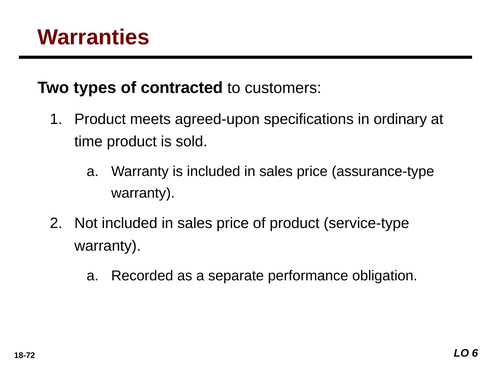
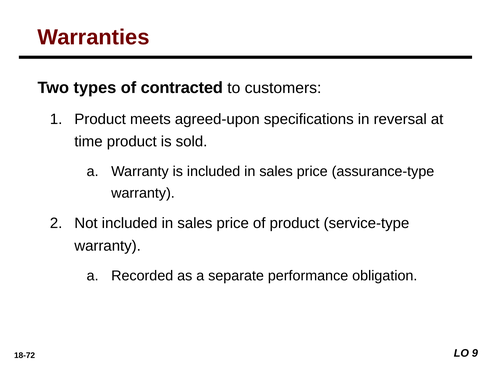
ordinary: ordinary -> reversal
6: 6 -> 9
